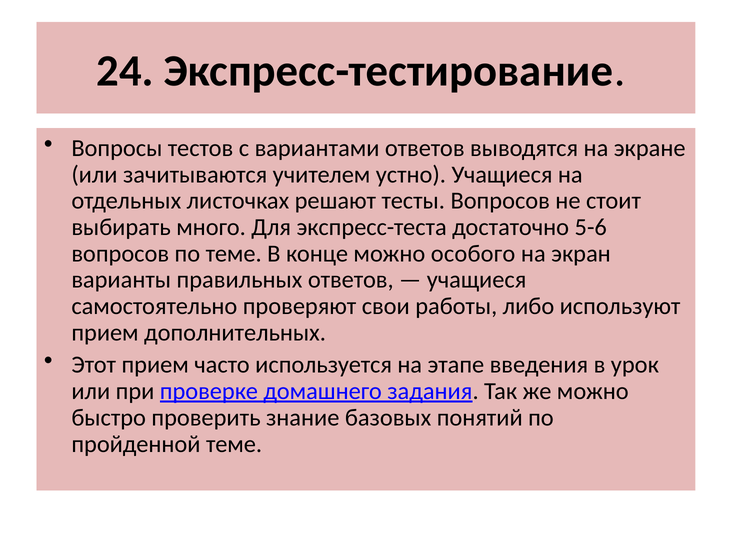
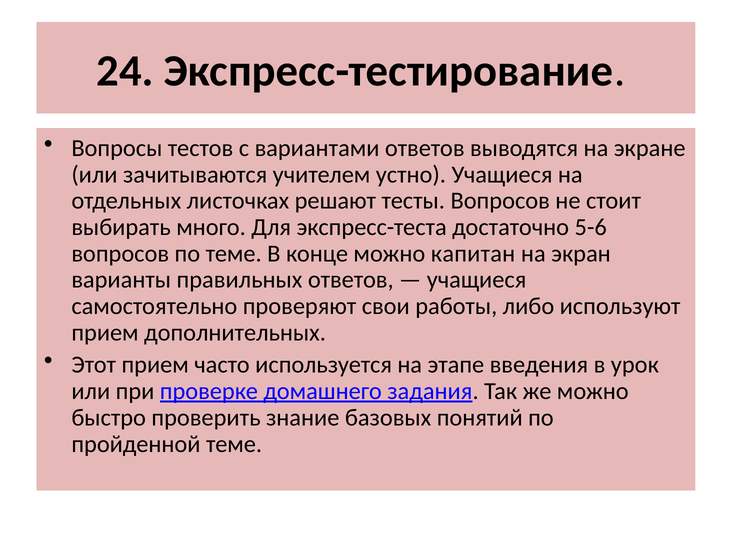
особого: особого -> капитан
